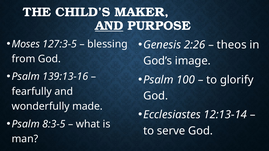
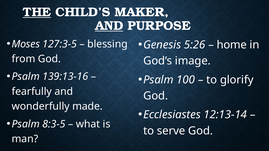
THE underline: none -> present
2:26: 2:26 -> 5:26
theos: theos -> home
